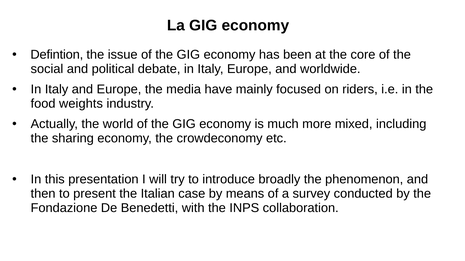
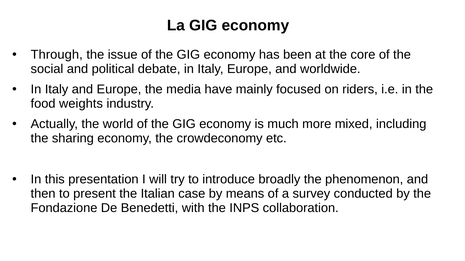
Defintion: Defintion -> Through
